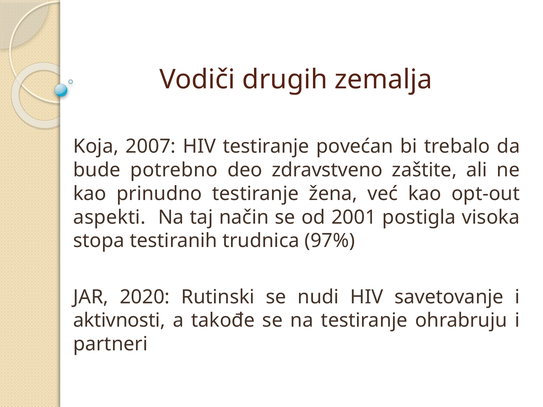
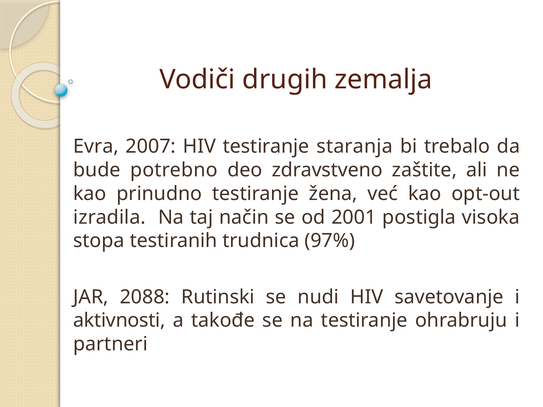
Koja: Koja -> Evra
povećan: povećan -> staranja
aspekti: aspekti -> izradila
2020: 2020 -> 2088
